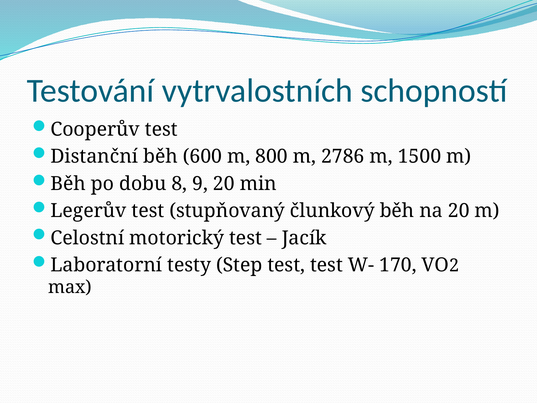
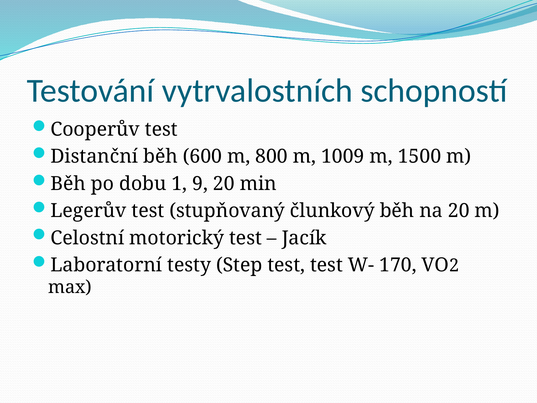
2786: 2786 -> 1009
8: 8 -> 1
